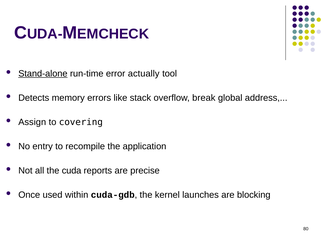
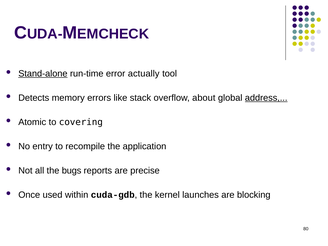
break: break -> about
address underline: none -> present
Assign: Assign -> Atomic
cuda: cuda -> bugs
